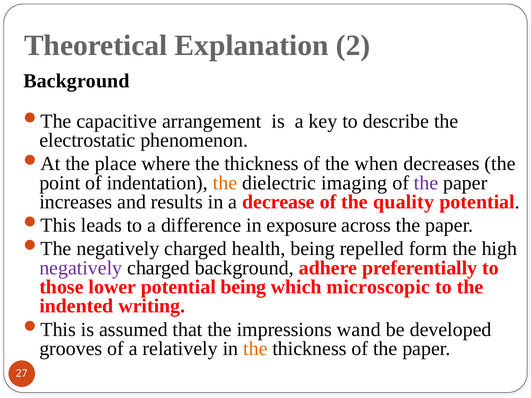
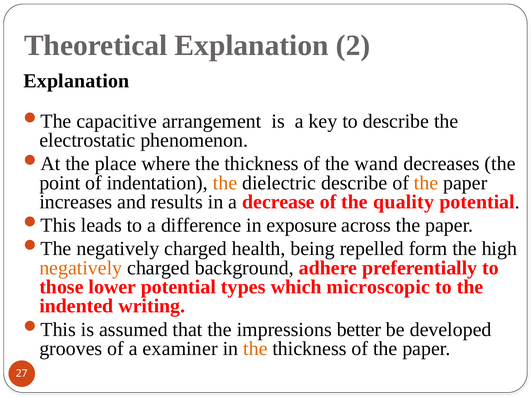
Background at (76, 81): Background -> Explanation
when: when -> wand
dielectric imaging: imaging -> describe
the at (426, 183) colour: purple -> orange
negatively at (81, 268) colour: purple -> orange
potential being: being -> types
wand: wand -> better
relatively: relatively -> examiner
